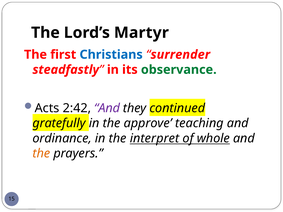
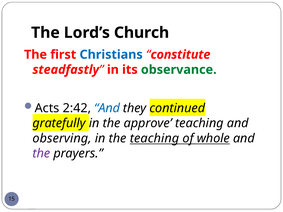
Martyr: Martyr -> Church
surrender: surrender -> constitute
And at (107, 108) colour: purple -> blue
ordinance: ordinance -> observing
the interpret: interpret -> teaching
the at (41, 154) colour: orange -> purple
